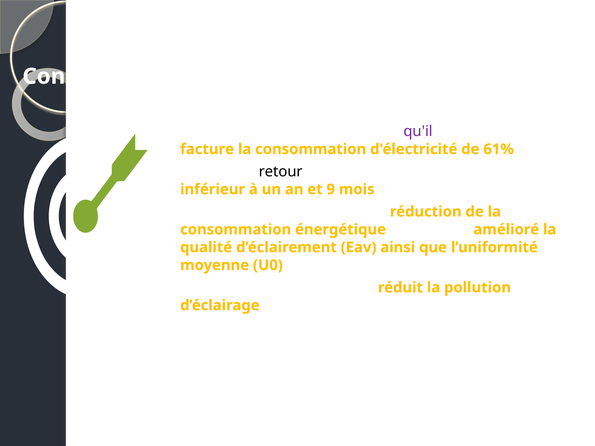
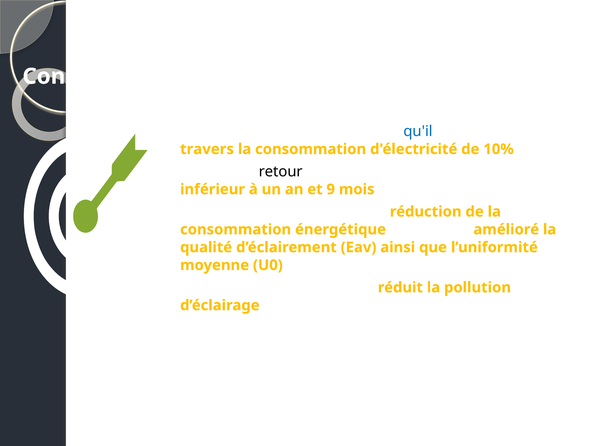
qu'il colour: purple -> blue
facture: facture -> travers
61%: 61% -> 10%
